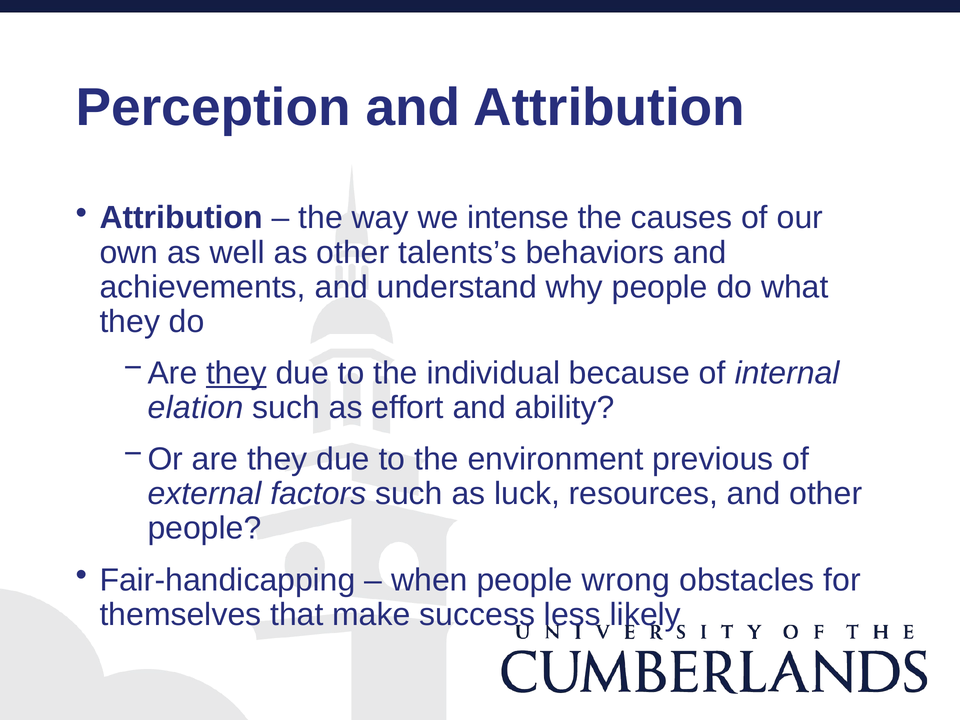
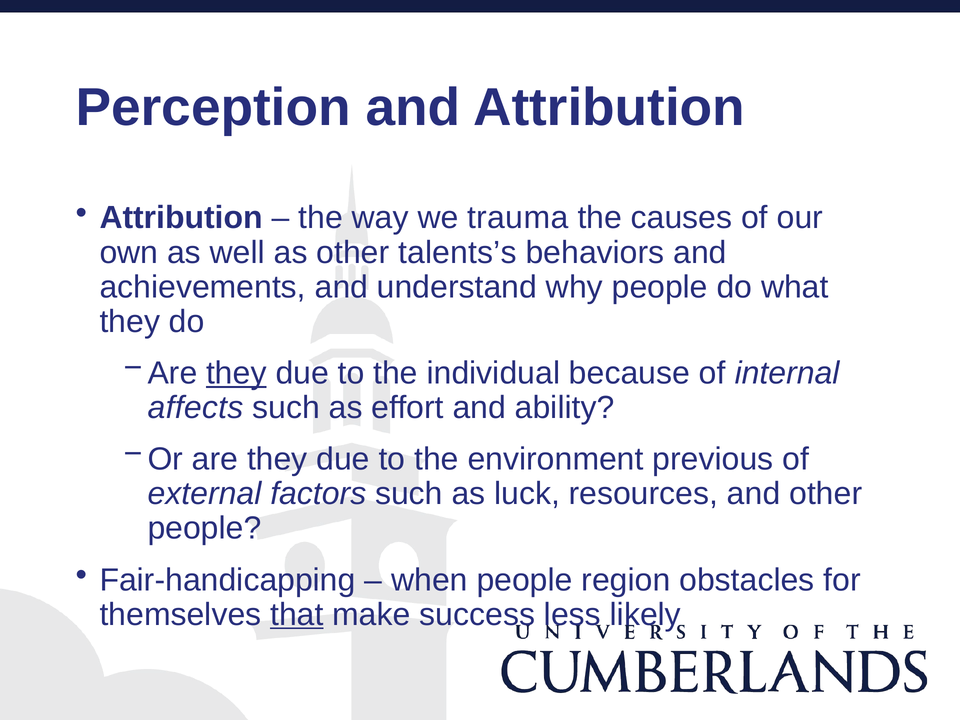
intense: intense -> trauma
elation: elation -> affects
wrong: wrong -> region
that underline: none -> present
